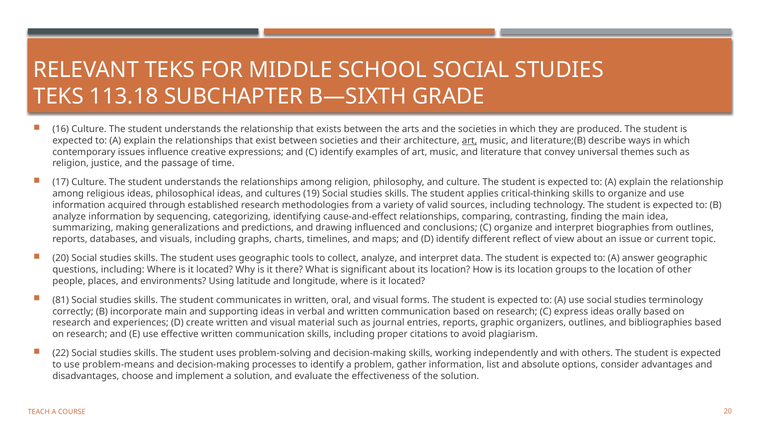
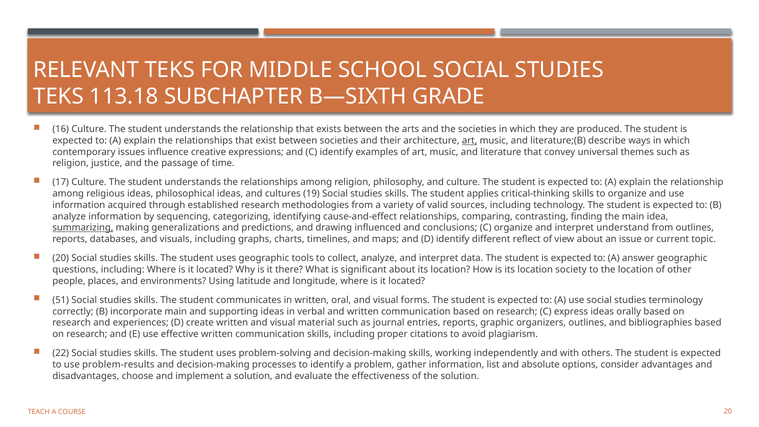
summarizing underline: none -> present
biographies: biographies -> understand
groups: groups -> society
81: 81 -> 51
problem-means: problem-means -> problem-results
